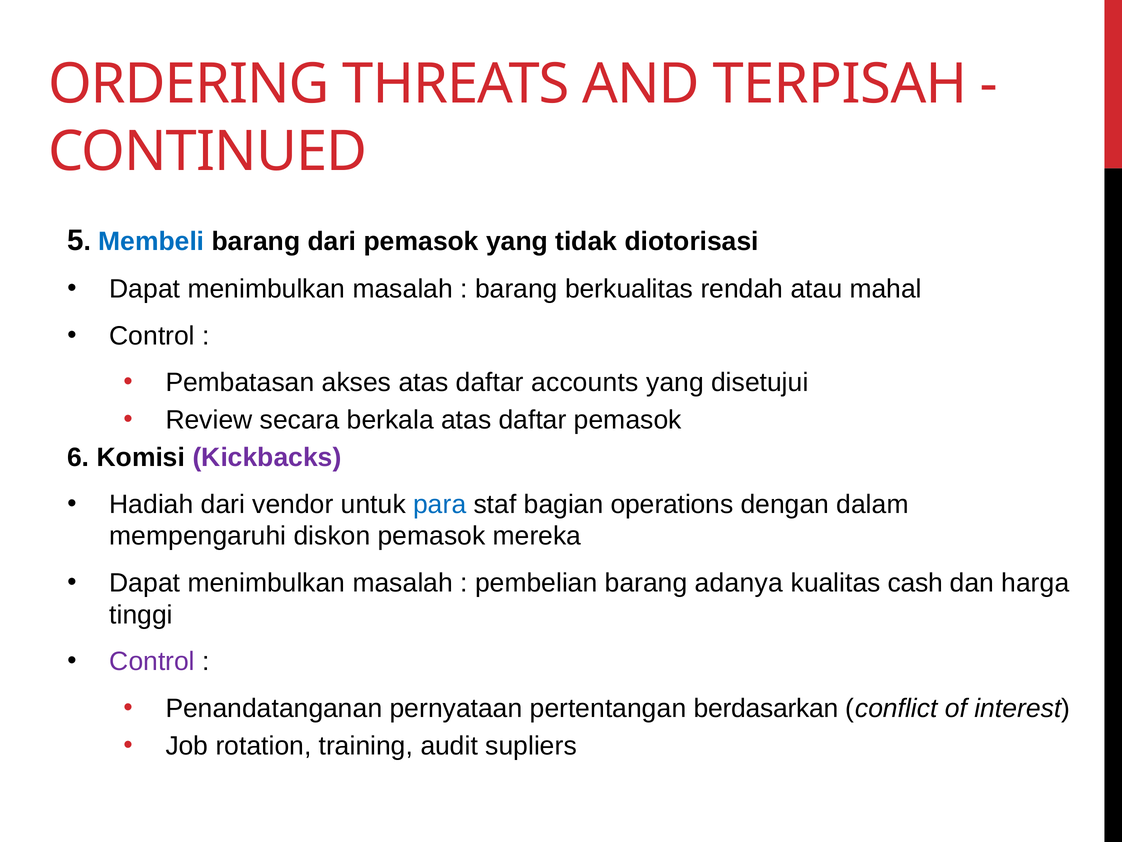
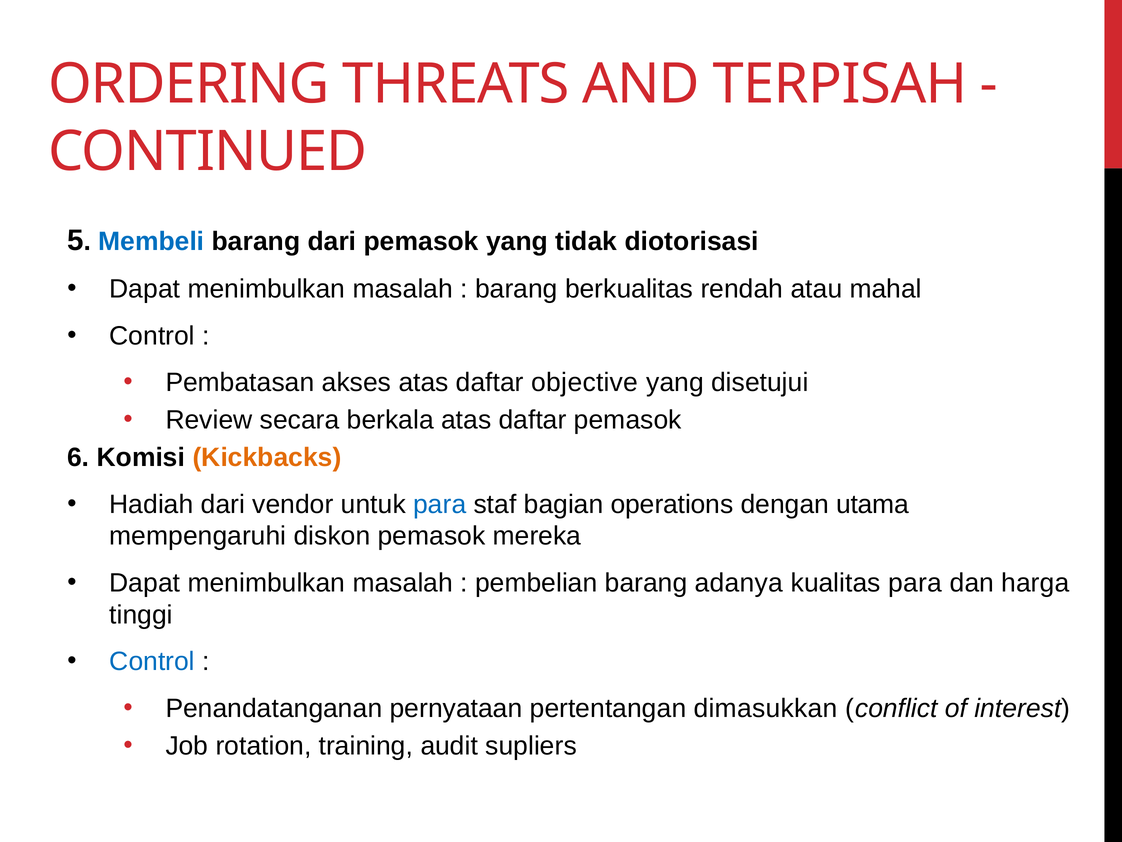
accounts: accounts -> objective
Kickbacks colour: purple -> orange
dalam: dalam -> utama
kualitas cash: cash -> para
Control at (152, 661) colour: purple -> blue
berdasarkan: berdasarkan -> dimasukkan
